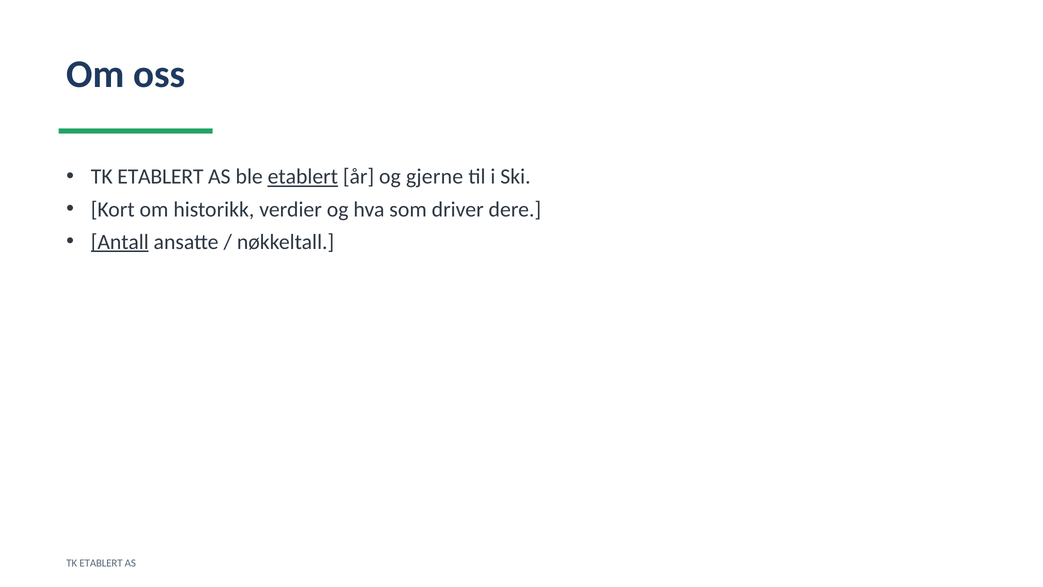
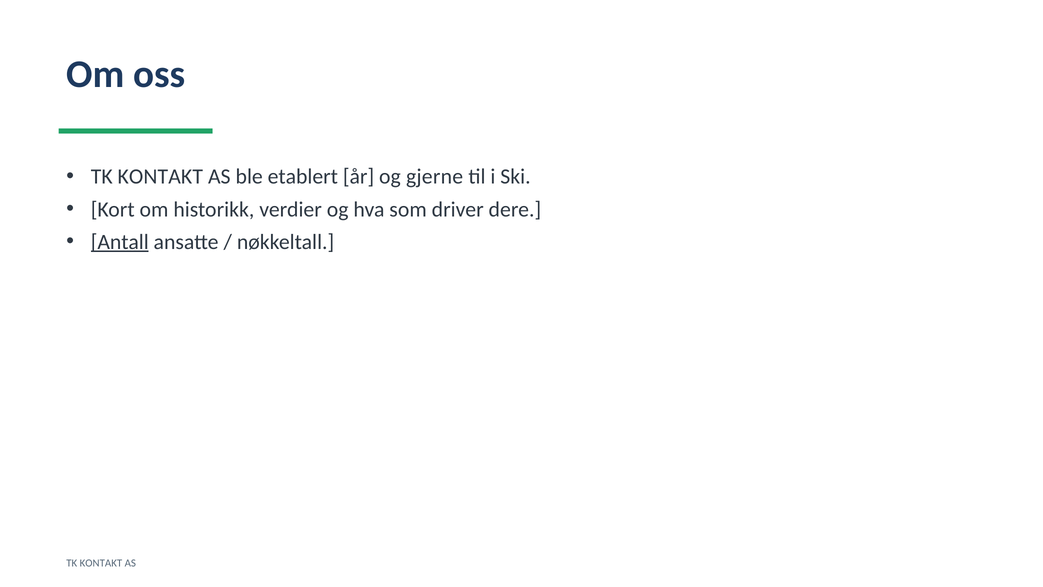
ETABLERT at (160, 177): ETABLERT -> KONTAKT
etablert at (303, 177) underline: present -> none
ETABLERT at (101, 563): ETABLERT -> KONTAKT
